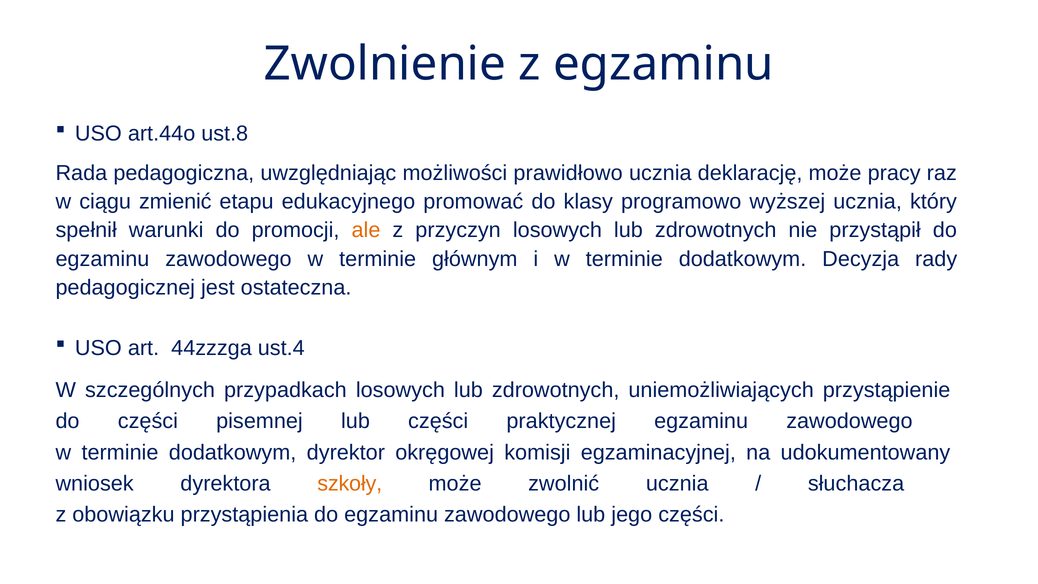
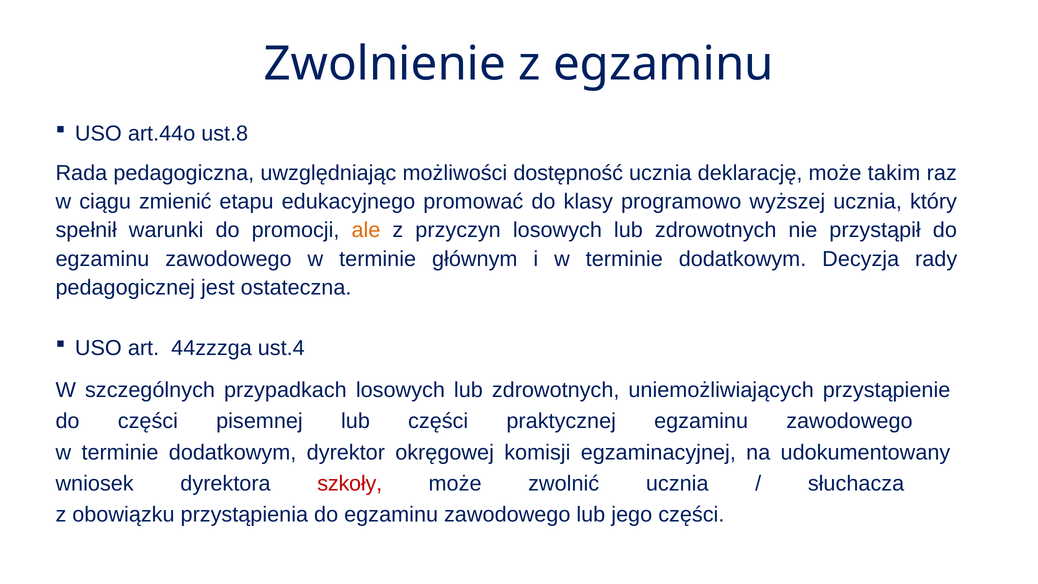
prawidłowo: prawidłowo -> dostępność
pracy: pracy -> takim
szkoły colour: orange -> red
